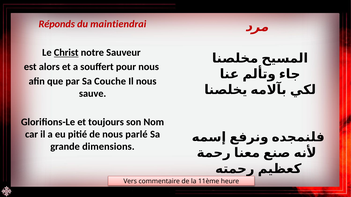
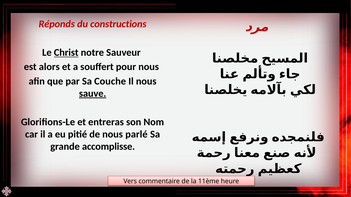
maintiendrai: maintiendrai -> constructions
sauve underline: none -> present
toujours: toujours -> entreras
dimensions: dimensions -> accomplisse
